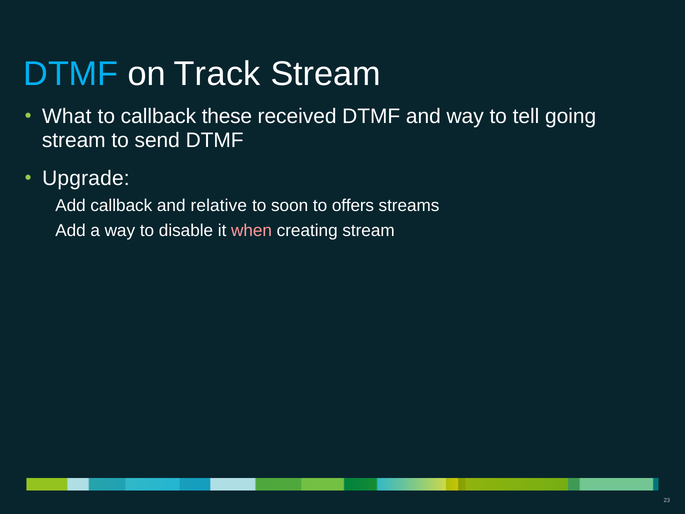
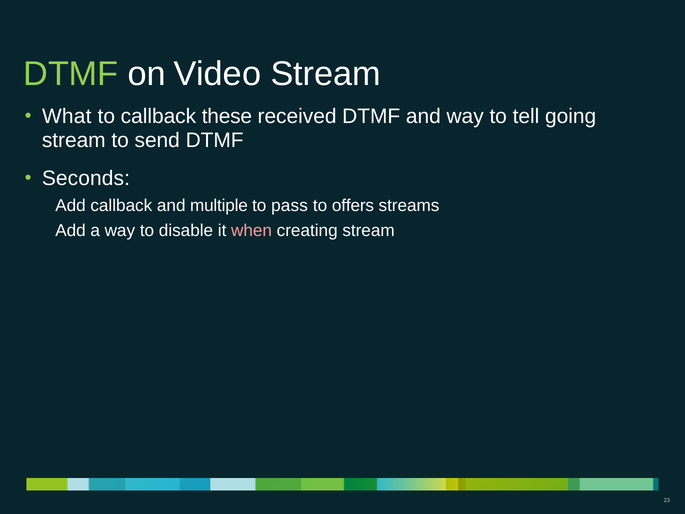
DTMF at (71, 74) colour: light blue -> light green
Track: Track -> Video
Upgrade: Upgrade -> Seconds
relative: relative -> multiple
soon: soon -> pass
